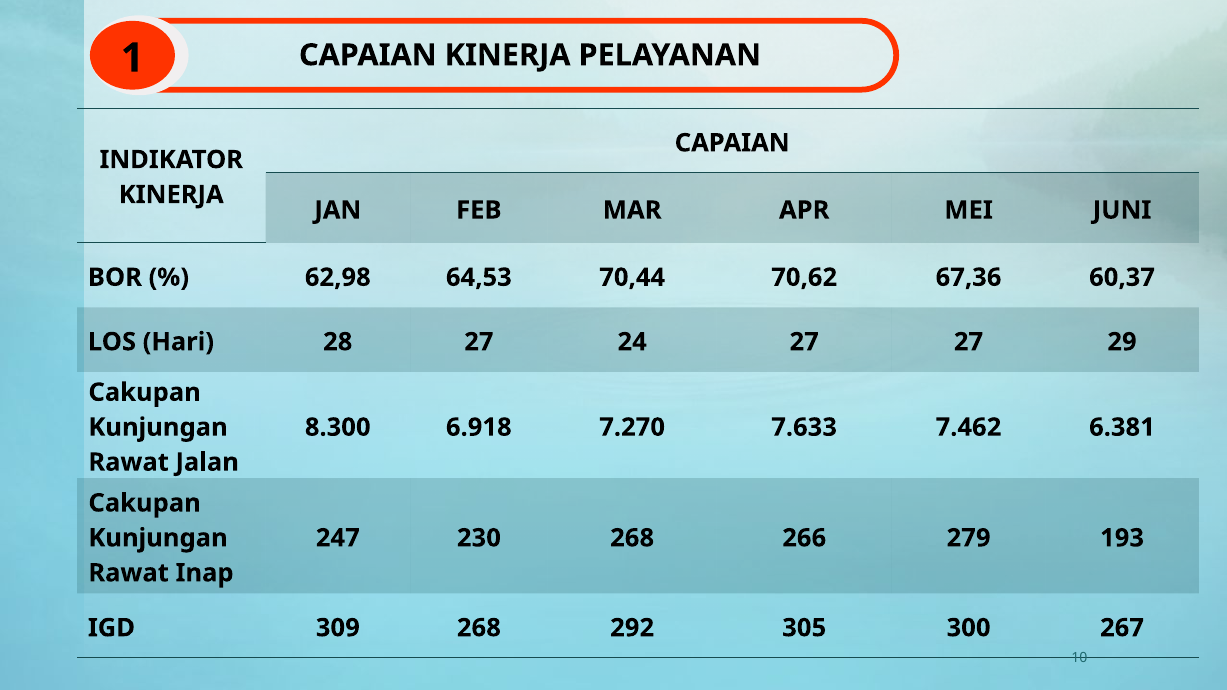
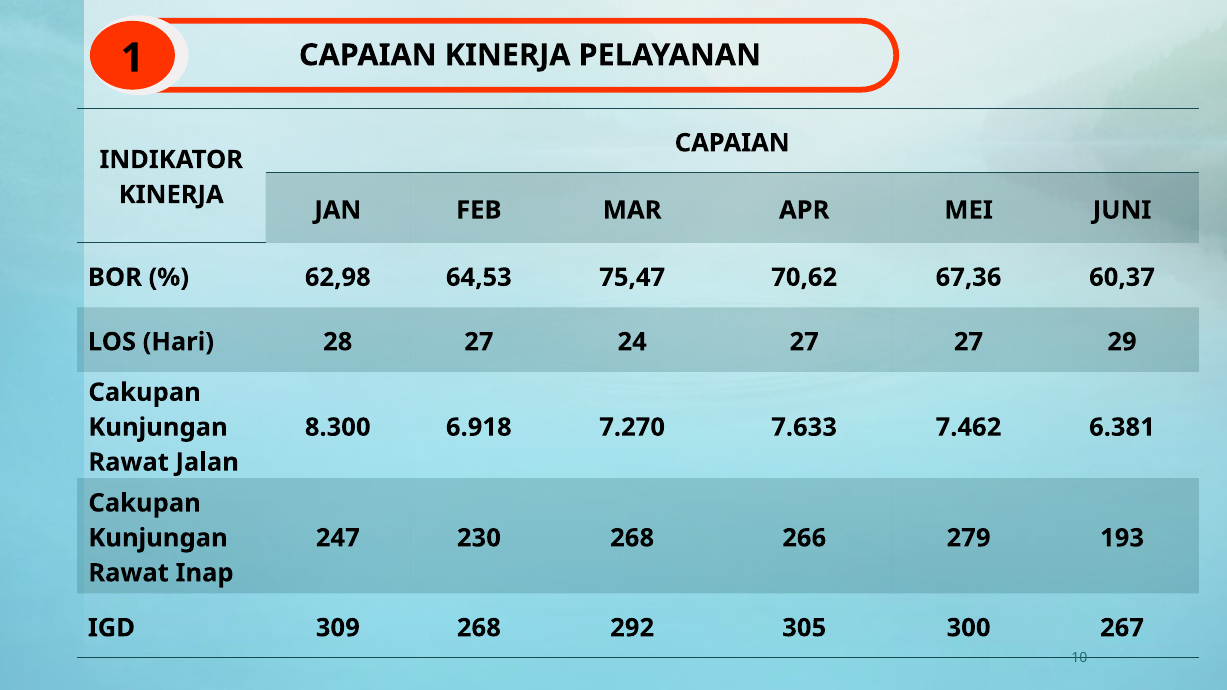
70,44: 70,44 -> 75,47
